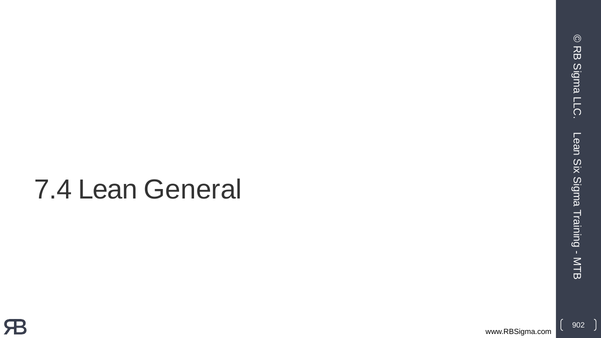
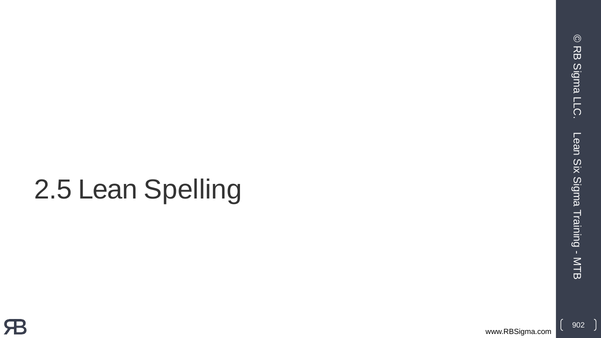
7.4: 7.4 -> 2.5
General: General -> Spelling
